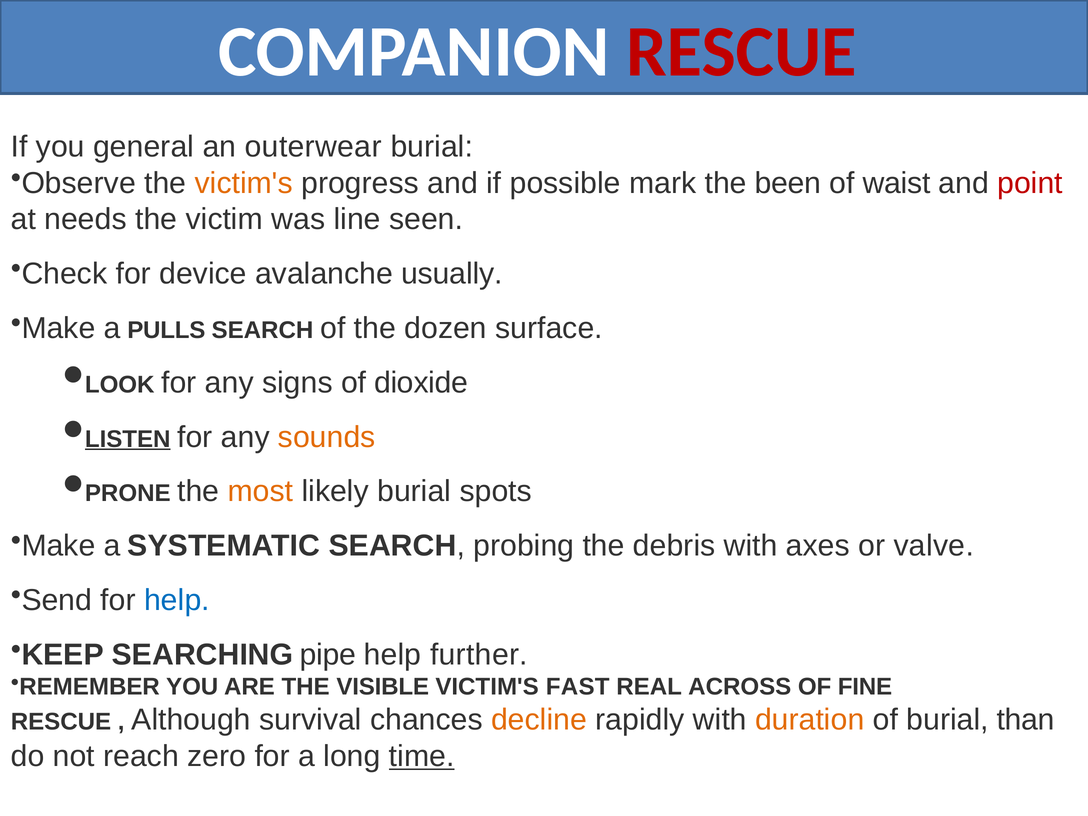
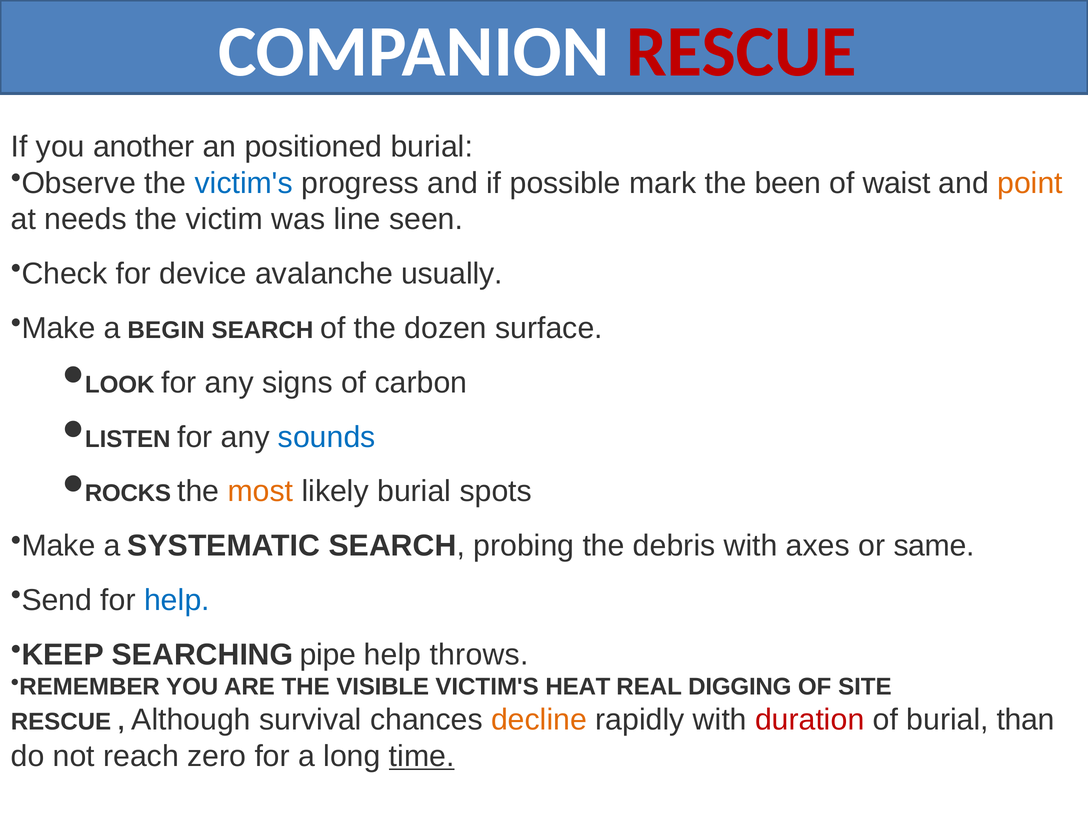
general: general -> another
outerwear: outerwear -> positioned
victim's at (244, 183) colour: orange -> blue
point colour: red -> orange
PULLS: PULLS -> BEGIN
dioxide: dioxide -> carbon
LISTEN underline: present -> none
sounds colour: orange -> blue
PRONE: PRONE -> ROCKS
valve: valve -> same
further: further -> throws
FAST: FAST -> HEAT
ACROSS: ACROSS -> DIGGING
FINE: FINE -> SITE
duration colour: orange -> red
